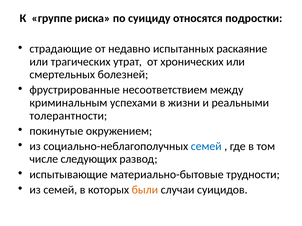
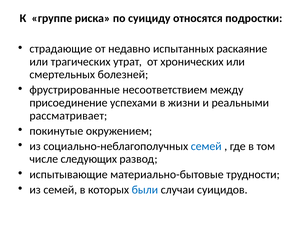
криминальным: криминальным -> присоединение
толерантности: толерантности -> рассматривает
были colour: orange -> blue
